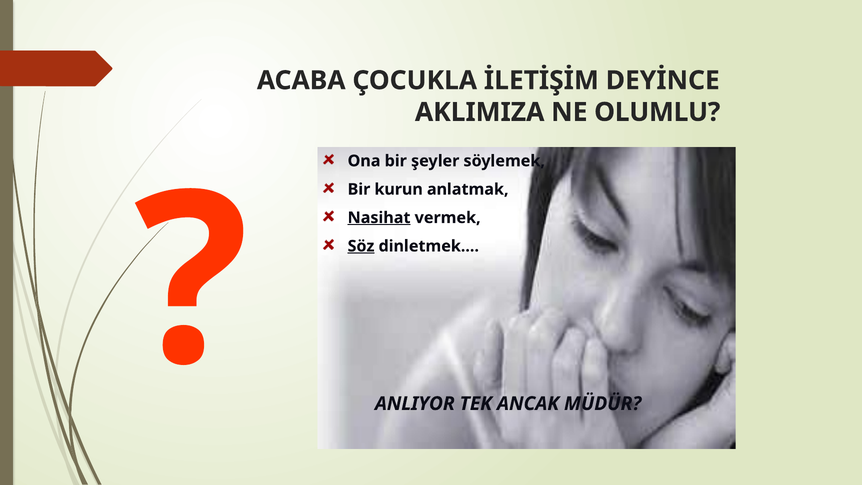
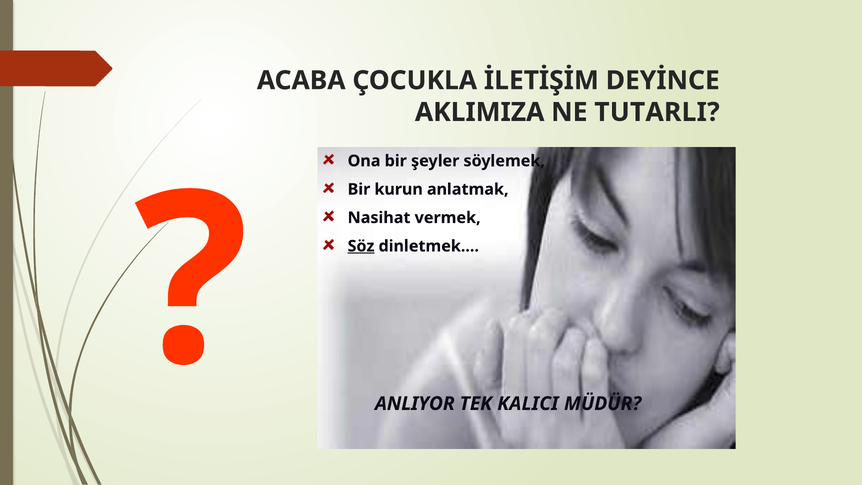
OLUMLU: OLUMLU -> TUTARLI
Nasihat underline: present -> none
ANCAK: ANCAK -> KALICI
